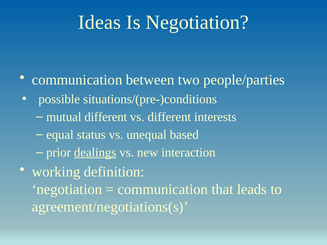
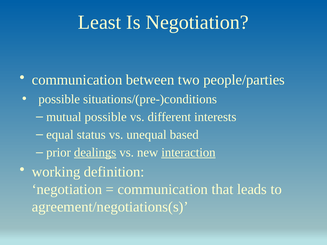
Ideas: Ideas -> Least
mutual different: different -> possible
interaction underline: none -> present
